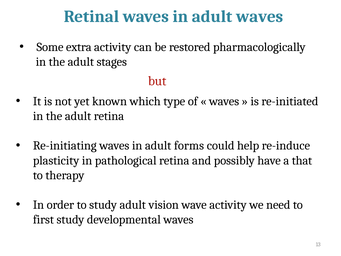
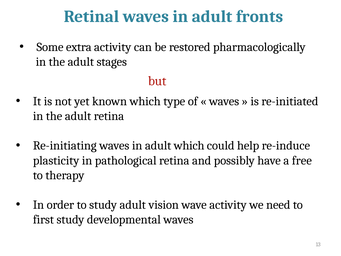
adult waves: waves -> fronts
adult forms: forms -> which
that: that -> free
